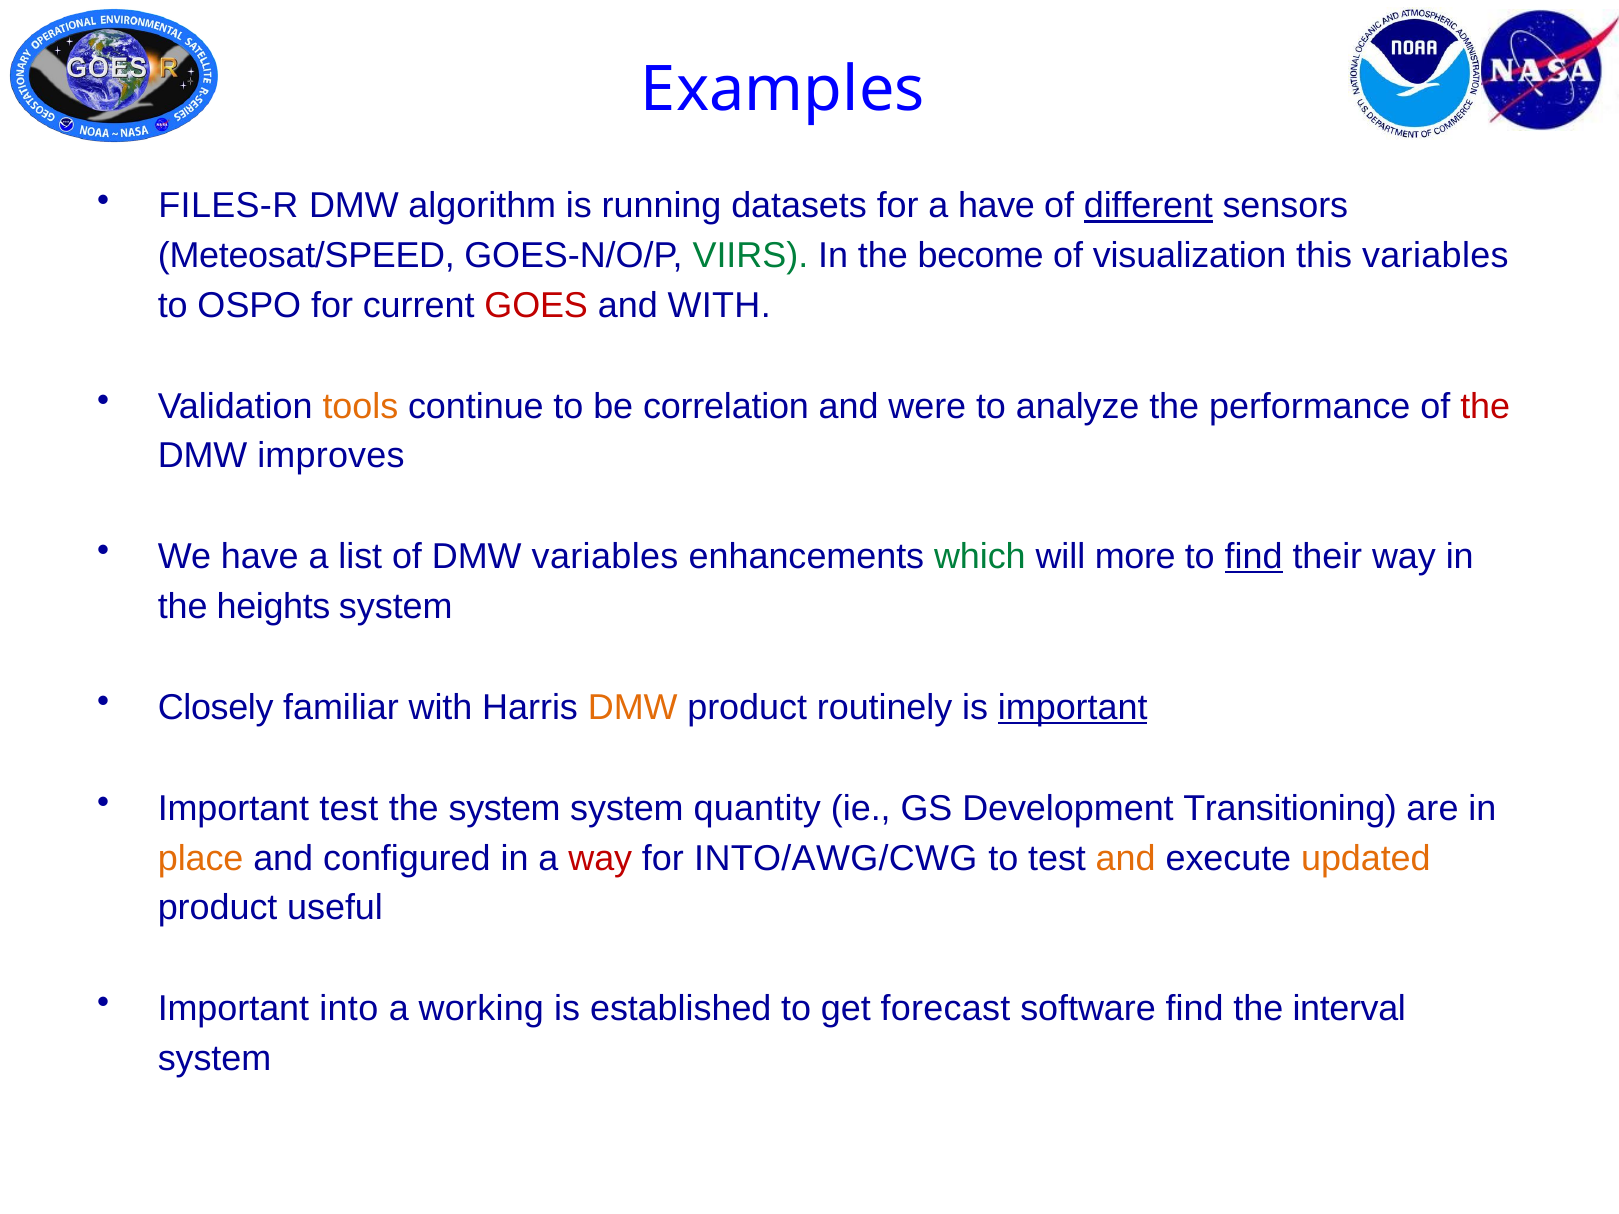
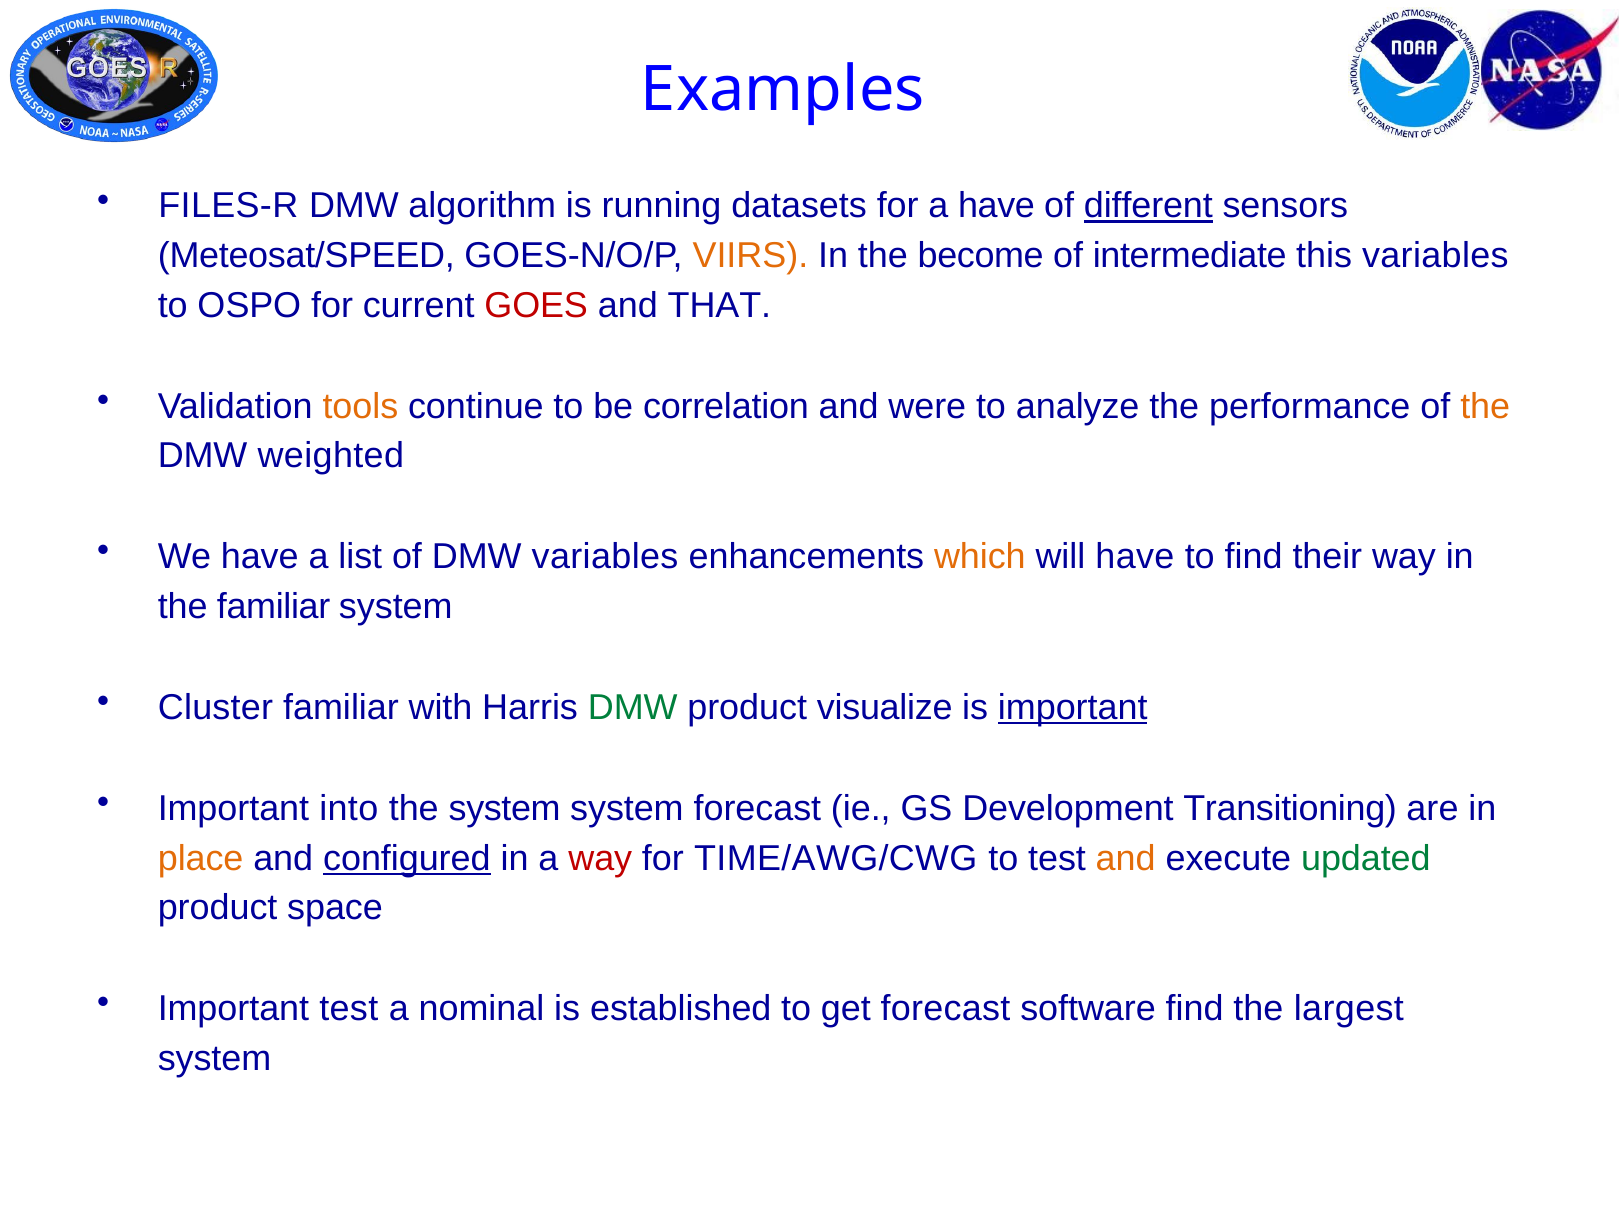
VIIRS colour: green -> orange
visualization: visualization -> intermediate
and WITH: WITH -> THAT
the at (1485, 406) colour: red -> orange
improves: improves -> weighted
which colour: green -> orange
will more: more -> have
find at (1254, 557) underline: present -> none
the heights: heights -> familiar
Closely: Closely -> Cluster
DMW at (633, 708) colour: orange -> green
routinely: routinely -> visualize
Important test: test -> into
system quantity: quantity -> forecast
configured underline: none -> present
INTO/AWG/CWG: INTO/AWG/CWG -> TIME/AWG/CWG
updated colour: orange -> green
useful: useful -> space
Important into: into -> test
working: working -> nominal
interval: interval -> largest
